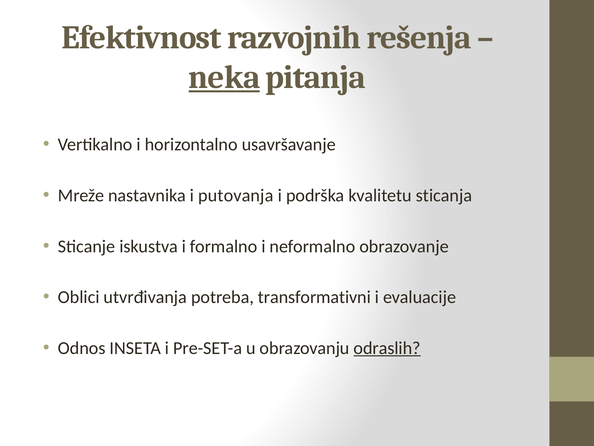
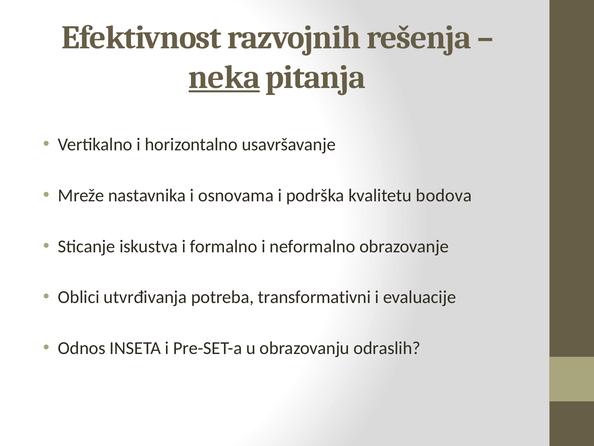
putovanja: putovanja -> osnovama
sticanja: sticanja -> bodova
odraslih underline: present -> none
